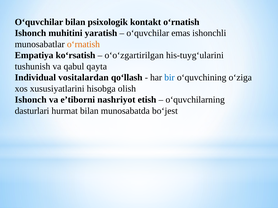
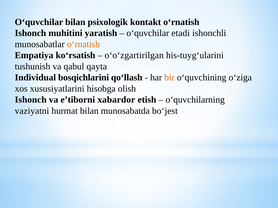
emas: emas -> etadi
vositalardan: vositalardan -> bosqichlarini
bir colour: blue -> orange
nashriyot: nashriyot -> xabardor
dasturlari: dasturlari -> vaziyatni
